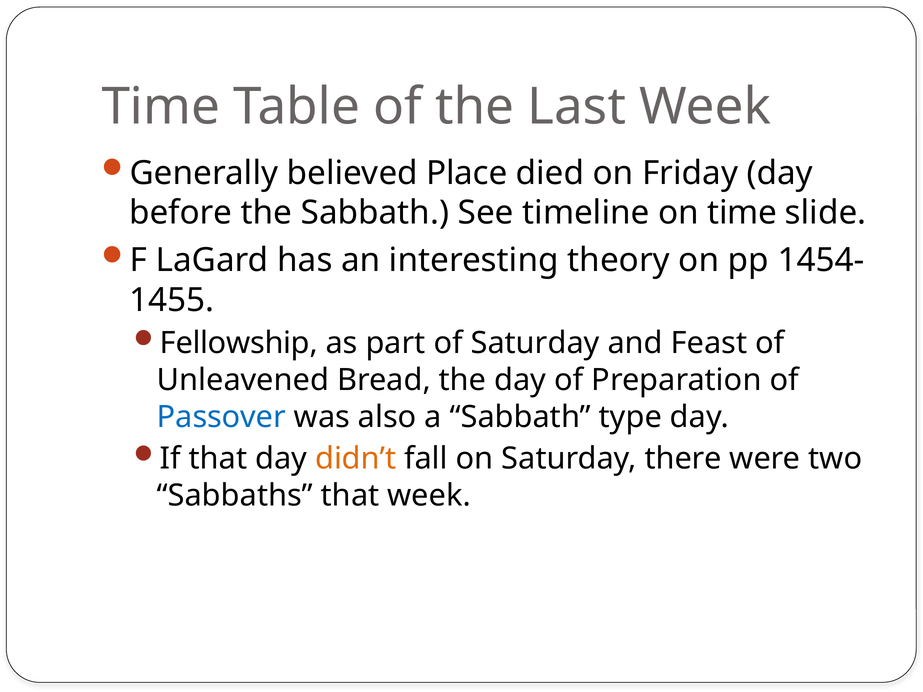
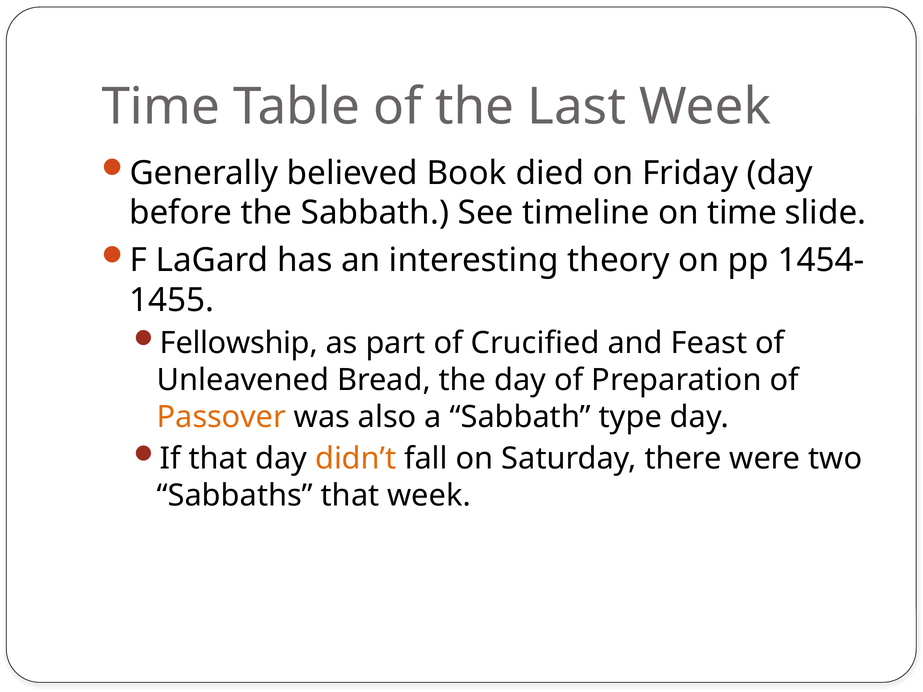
Place: Place -> Book
of Saturday: Saturday -> Crucified
Passover colour: blue -> orange
